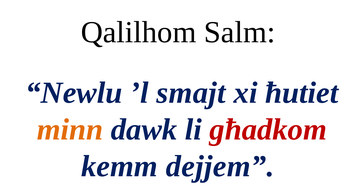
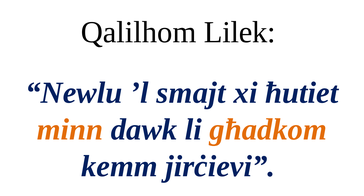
Salm: Salm -> Lilek
għadkom colour: red -> orange
dejjem: dejjem -> jirċievi
